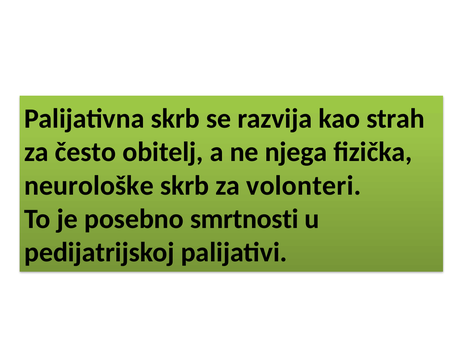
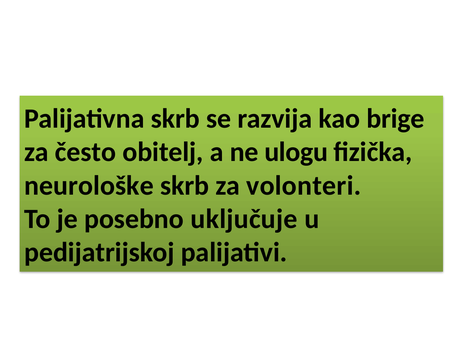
strah: strah -> brige
njega: njega -> ulogu
smrtnosti: smrtnosti -> uključuje
